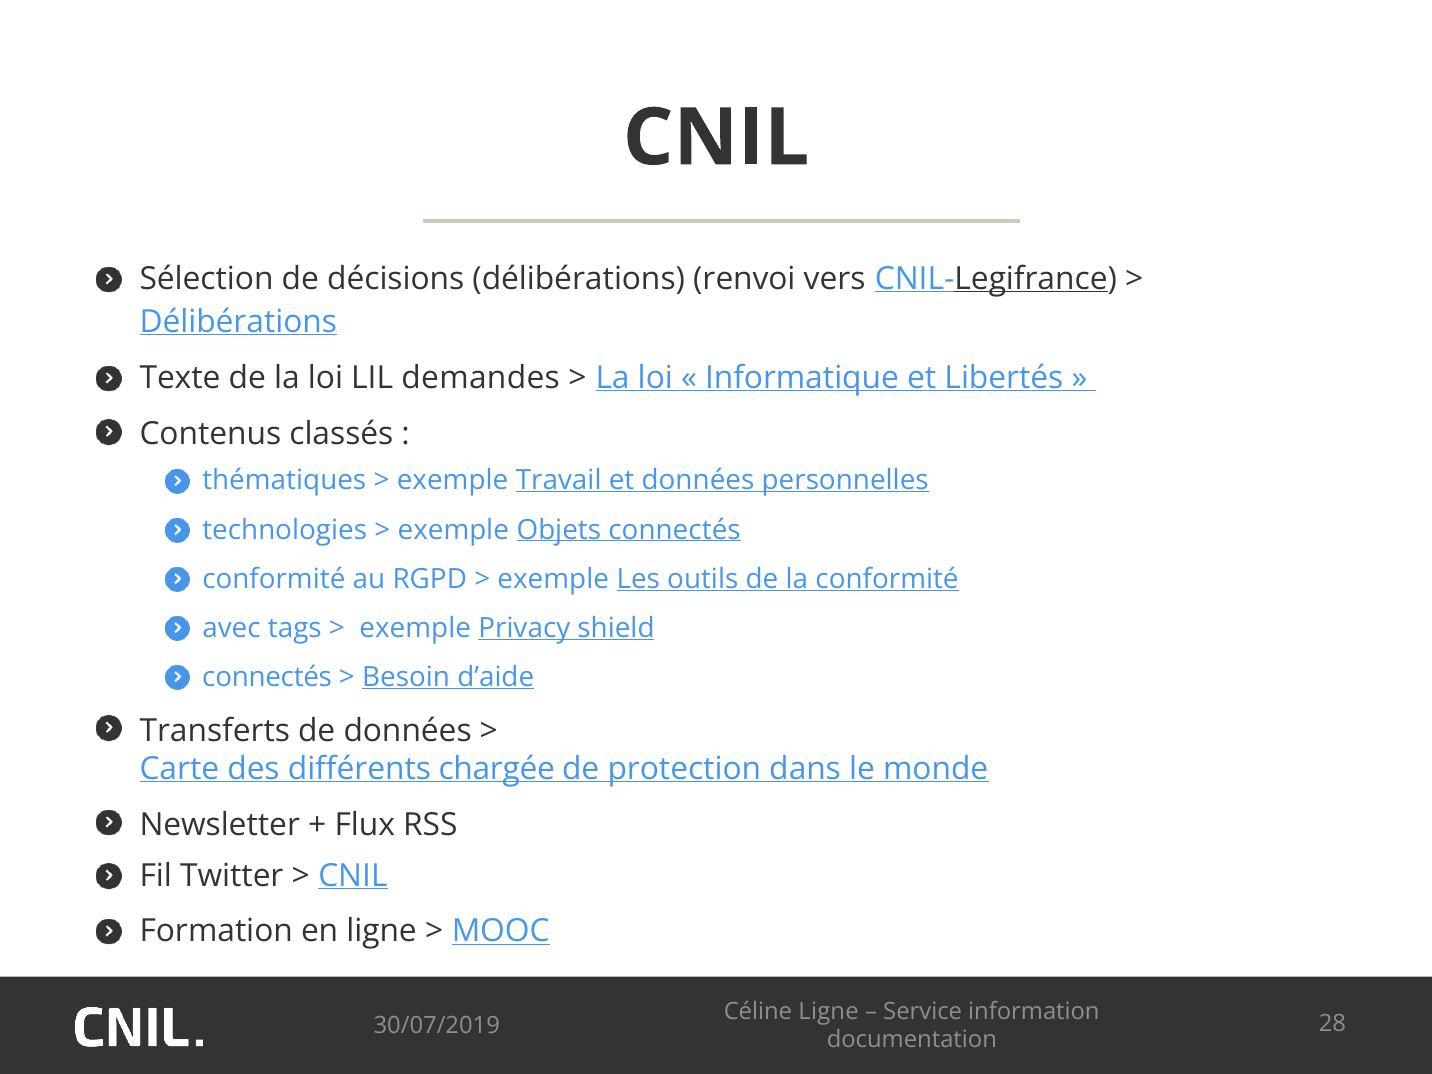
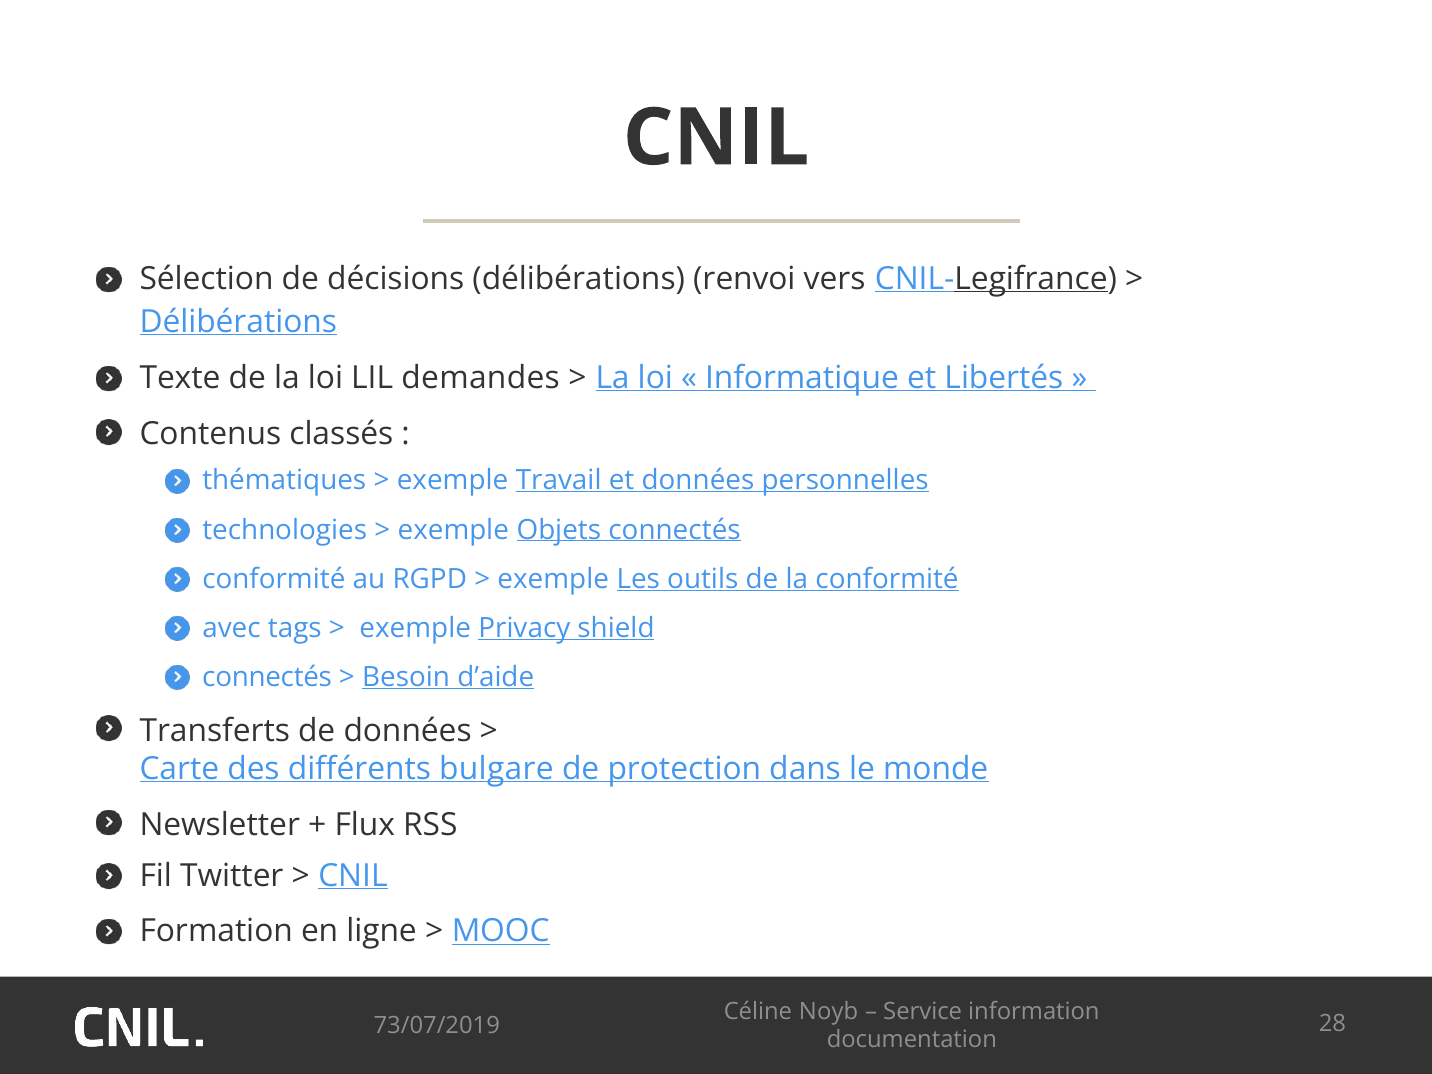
chargée: chargée -> bulgare
Céline Ligne: Ligne -> Noyb
30/07/2019: 30/07/2019 -> 73/07/2019
